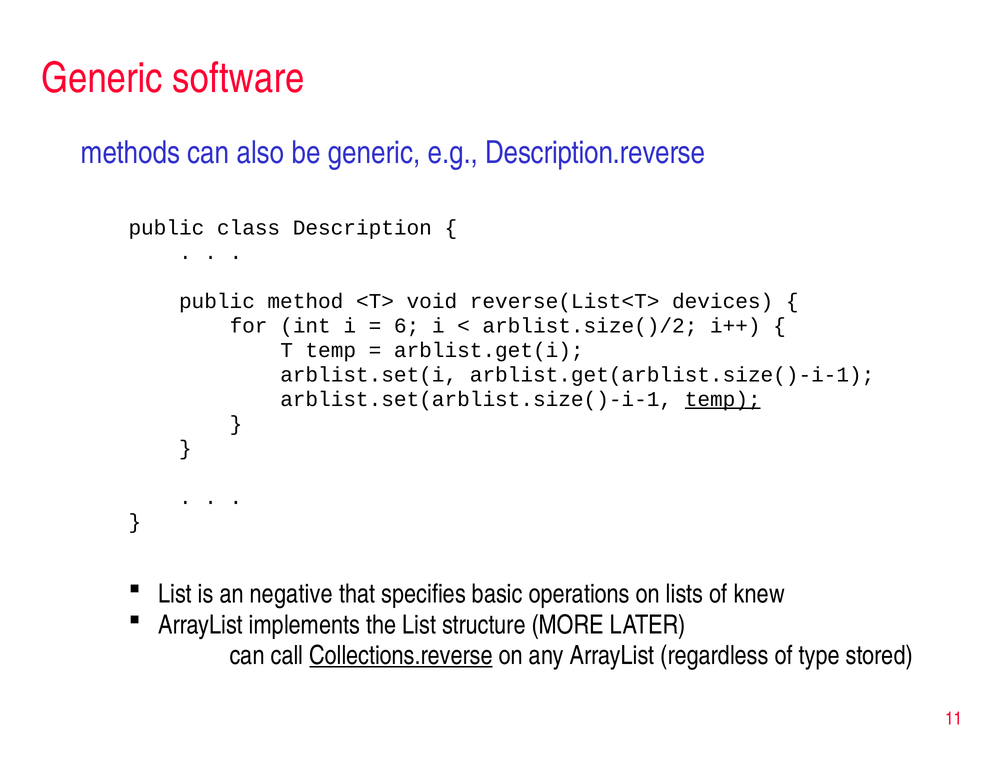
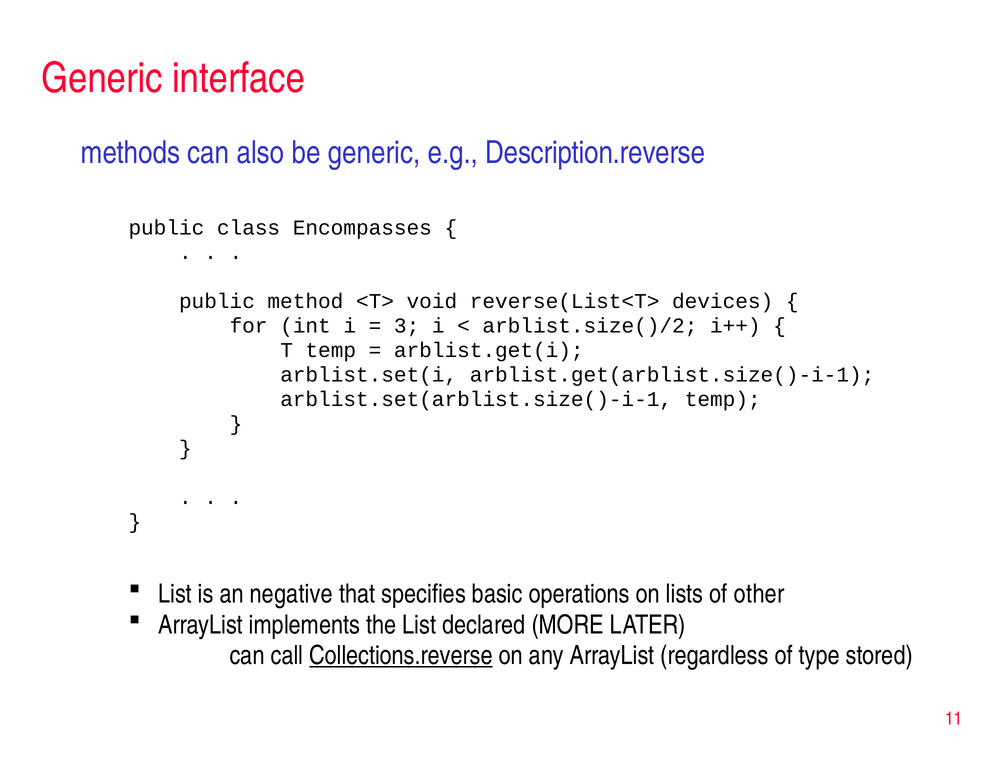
software: software -> interface
Description: Description -> Encompasses
6: 6 -> 3
temp at (723, 399) underline: present -> none
knew: knew -> other
structure: structure -> declared
